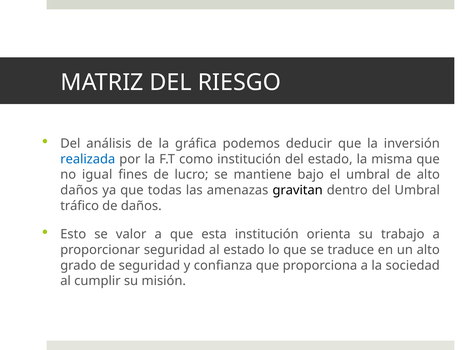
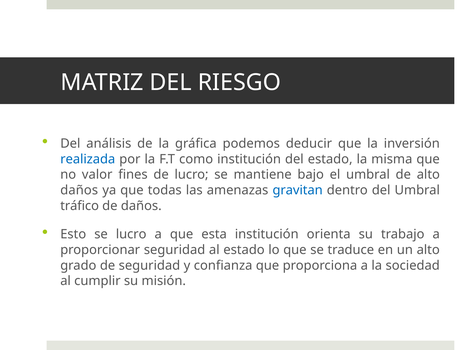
igual: igual -> valor
gravitan colour: black -> blue
se valor: valor -> lucro
